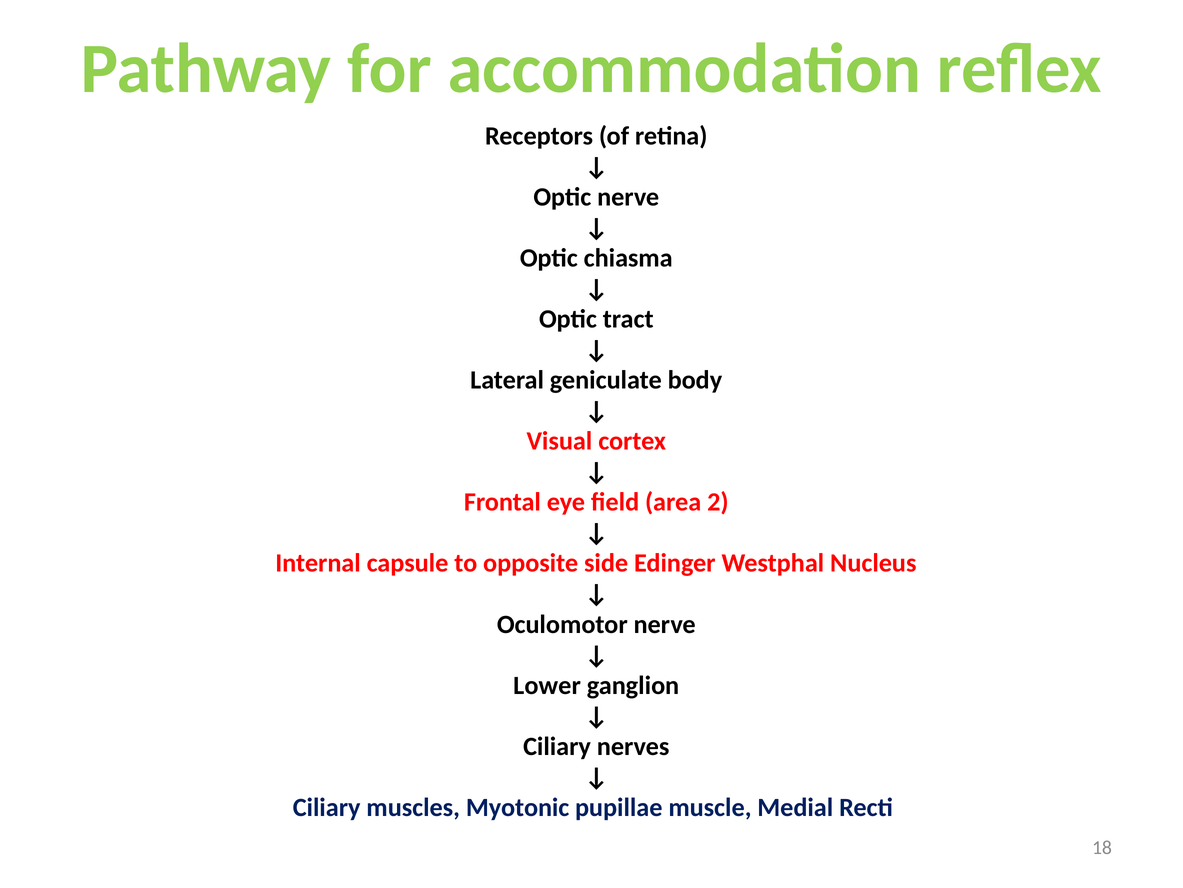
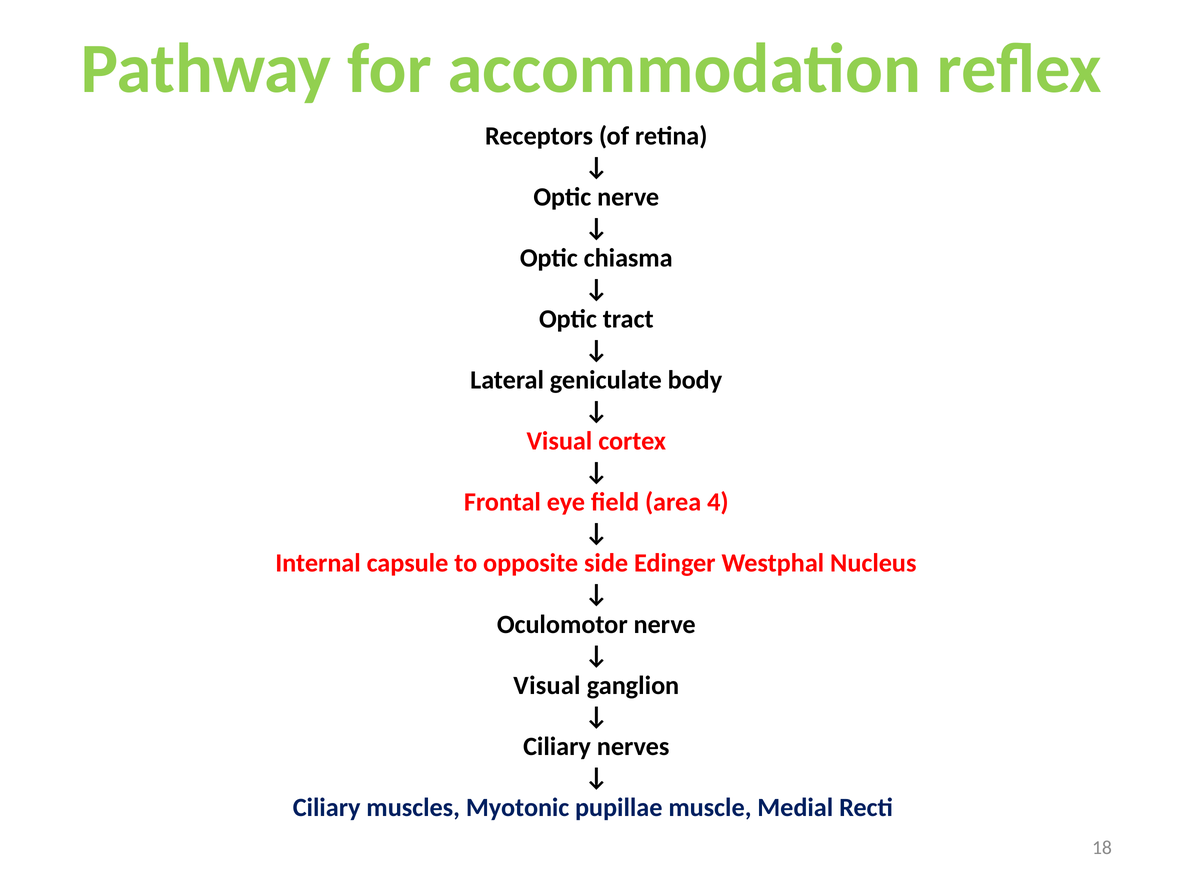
2: 2 -> 4
Lower at (547, 685): Lower -> Visual
